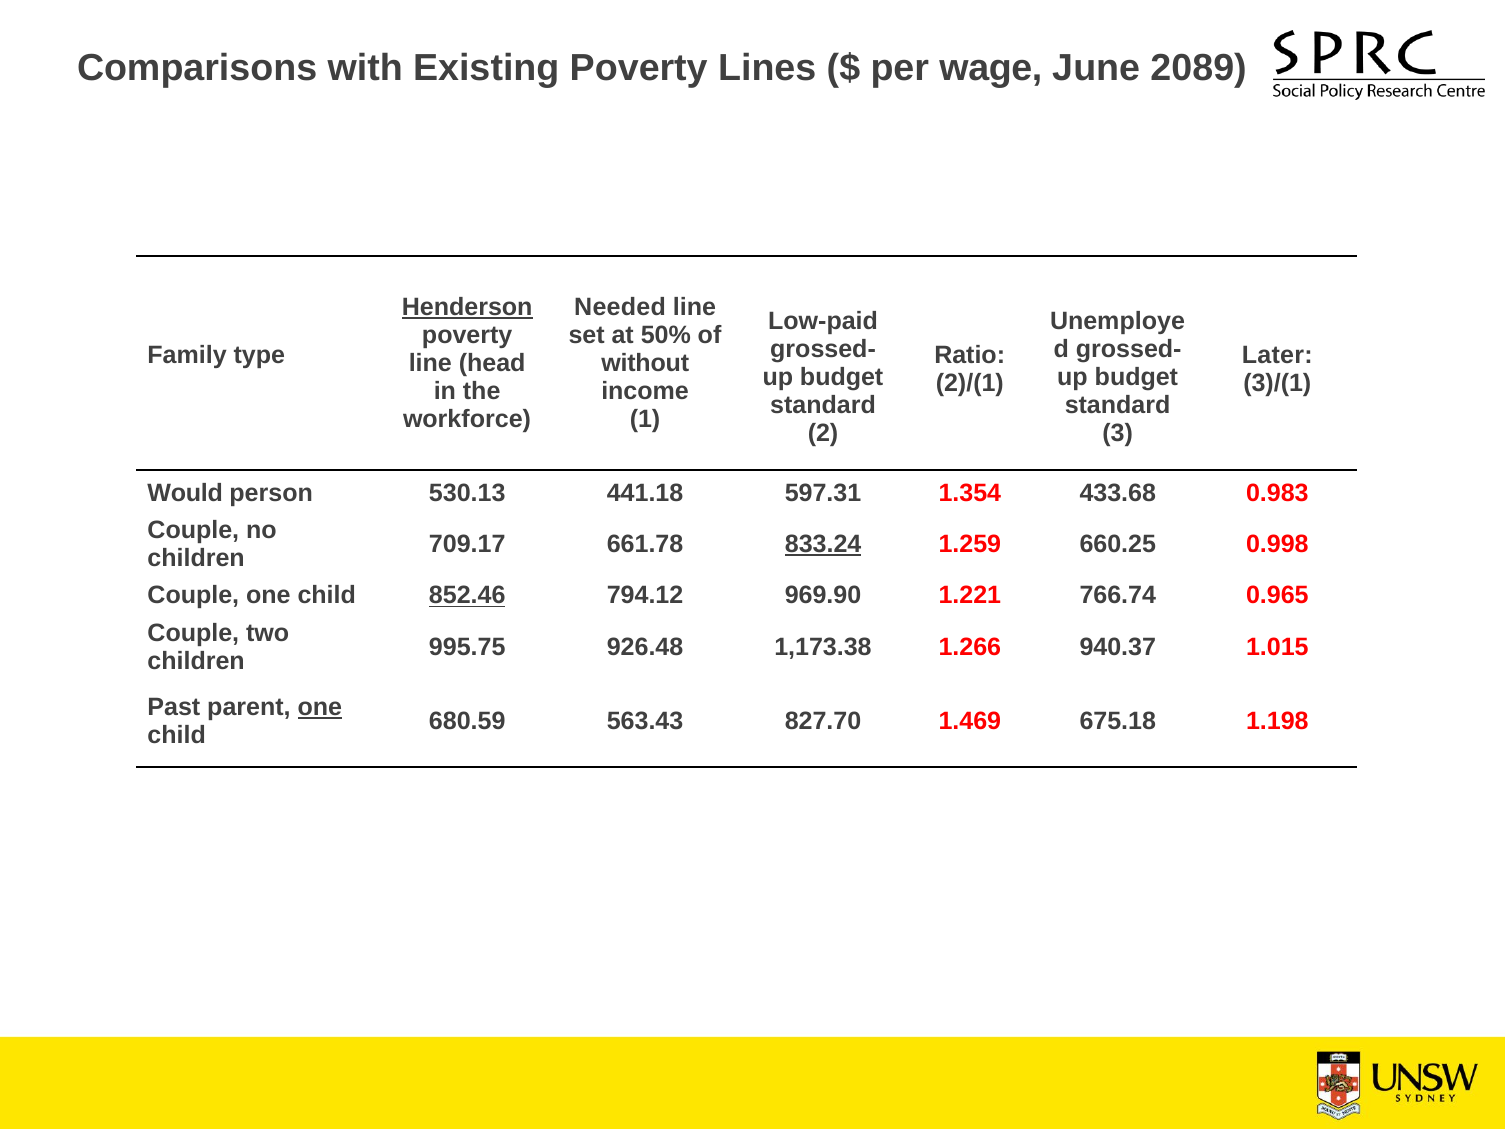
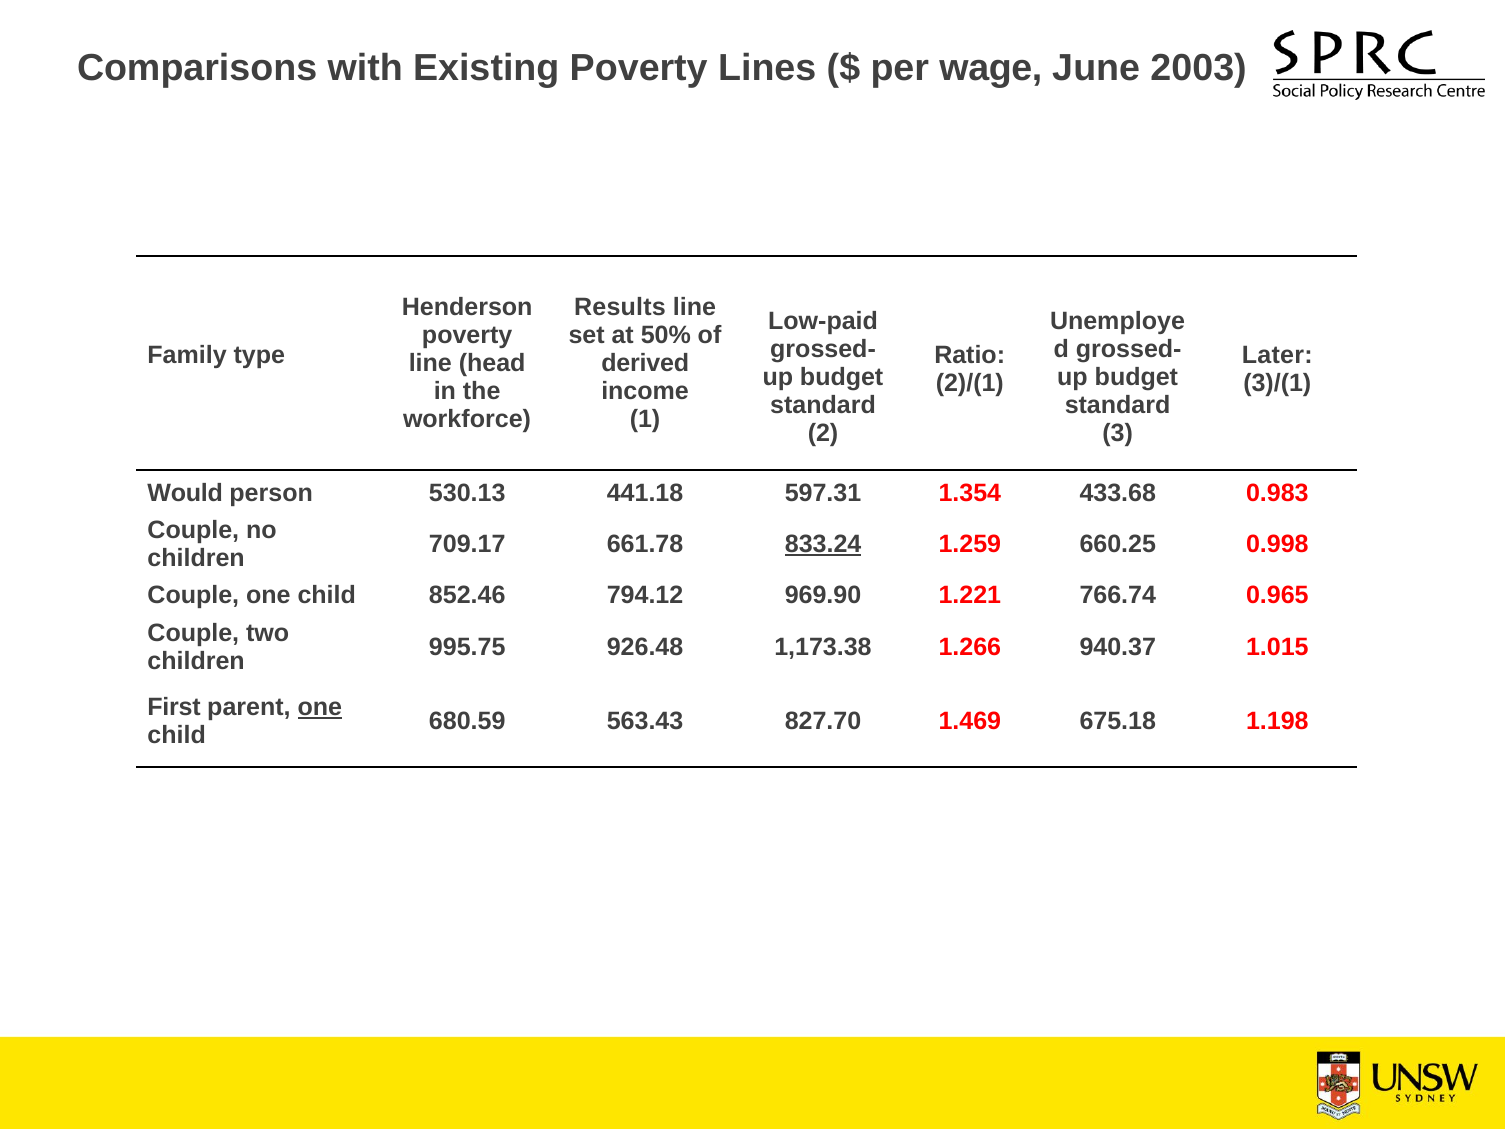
2089: 2089 -> 2003
Henderson underline: present -> none
Needed: Needed -> Results
without: without -> derived
852.46 underline: present -> none
Past: Past -> First
